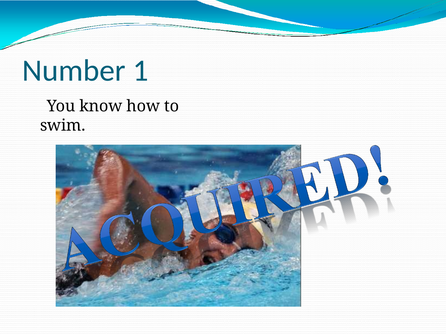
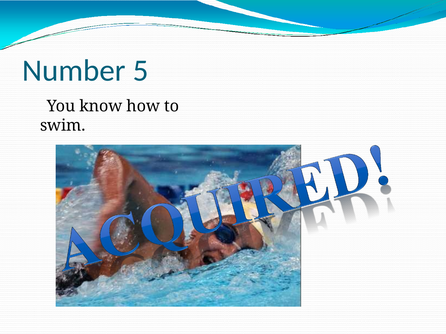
1: 1 -> 5
